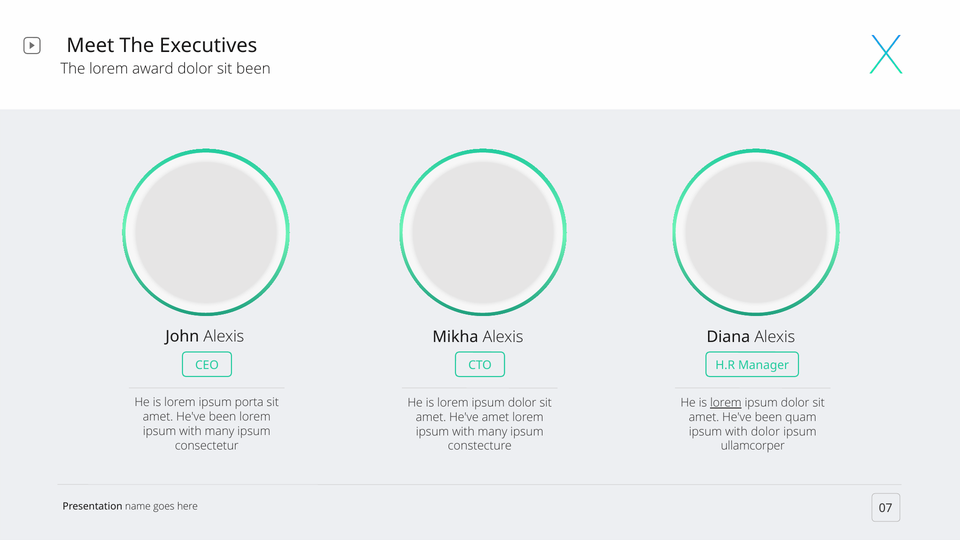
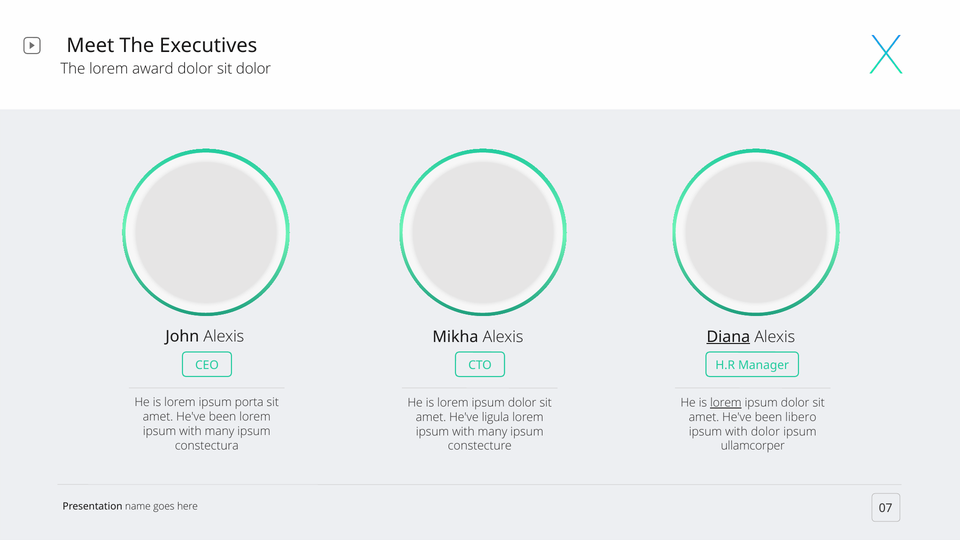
sit been: been -> dolor
Diana underline: none -> present
He've amet: amet -> ligula
quam: quam -> libero
consectetur: consectetur -> constectura
